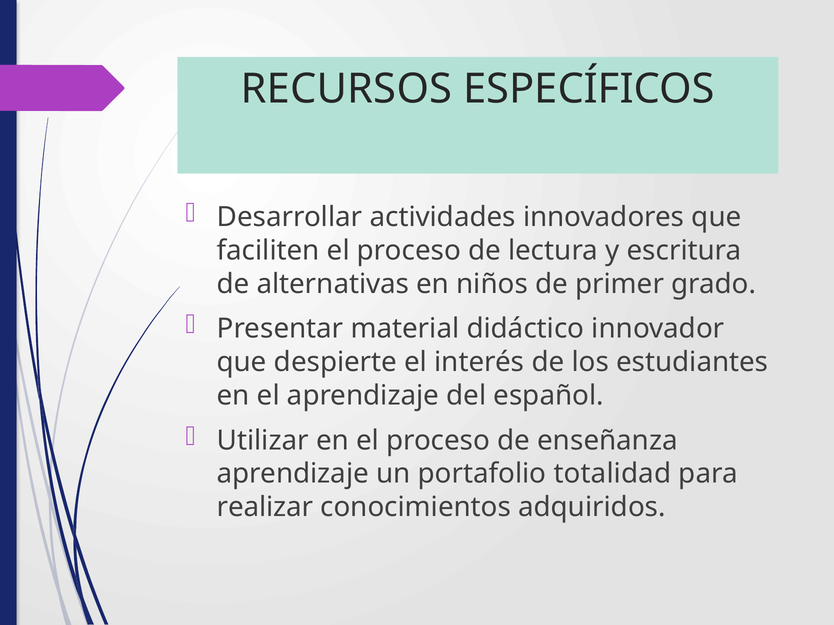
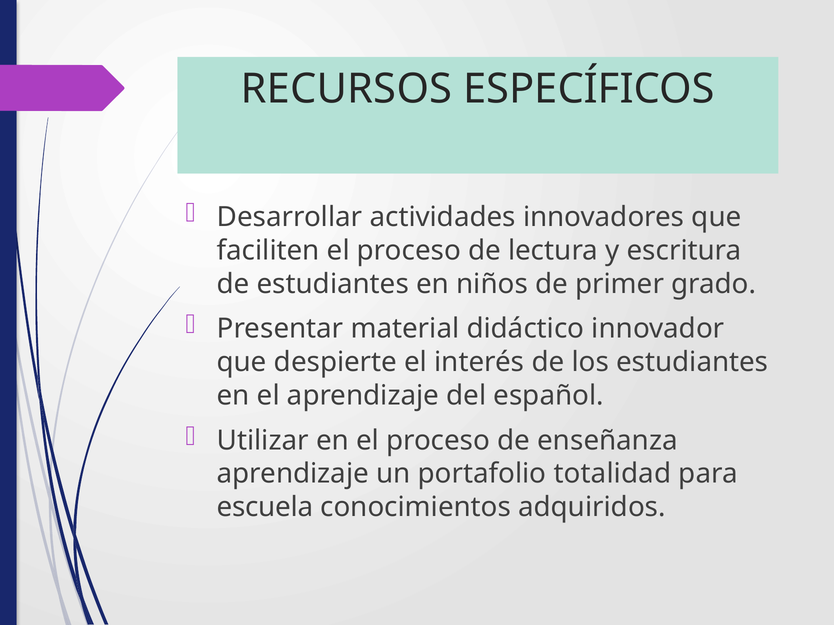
de alternativas: alternativas -> estudiantes
realizar: realizar -> escuela
